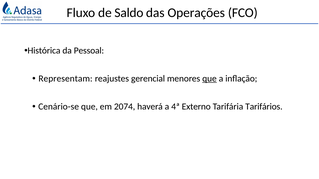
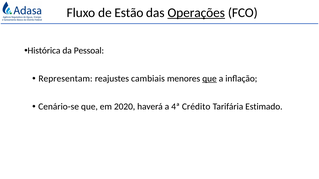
Saldo: Saldo -> Estão
Operações underline: none -> present
gerencial: gerencial -> cambiais
2074: 2074 -> 2020
Externo: Externo -> Crédito
Tarifários: Tarifários -> Estimado
